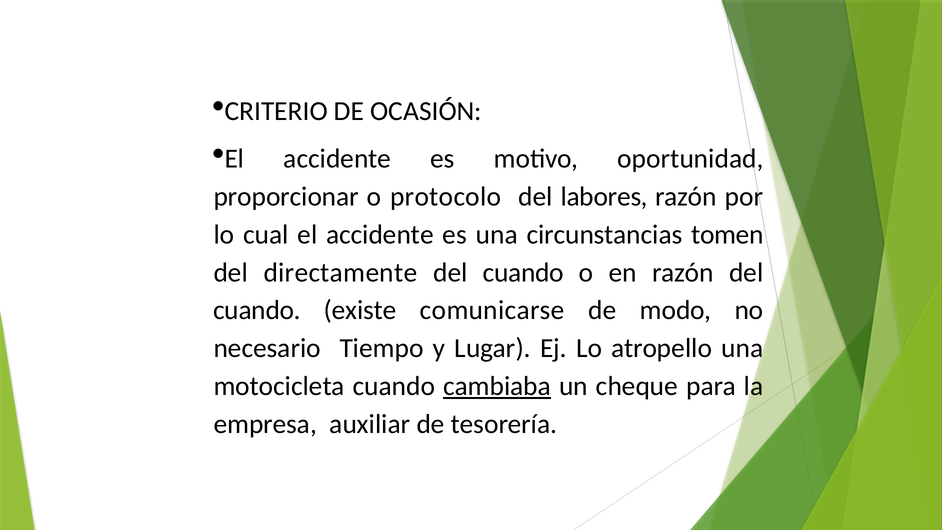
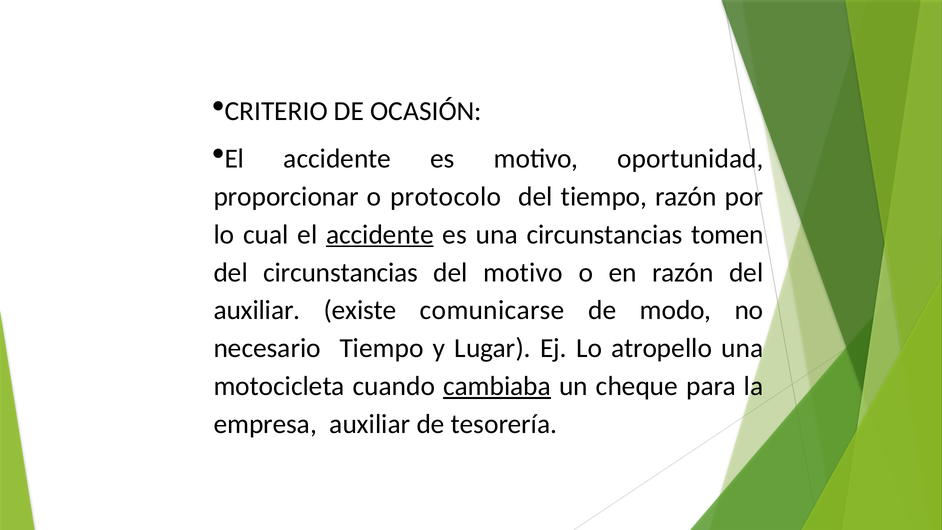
del labores: labores -> tiempo
accidente at (380, 234) underline: none -> present
del directamente: directamente -> circunstancias
cuando at (523, 272): cuando -> motivo
cuando at (257, 310): cuando -> auxiliar
